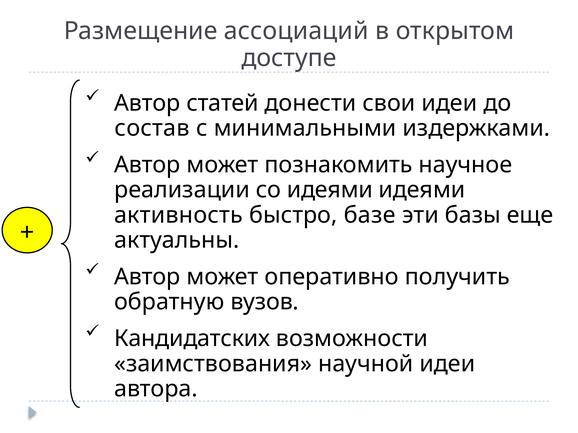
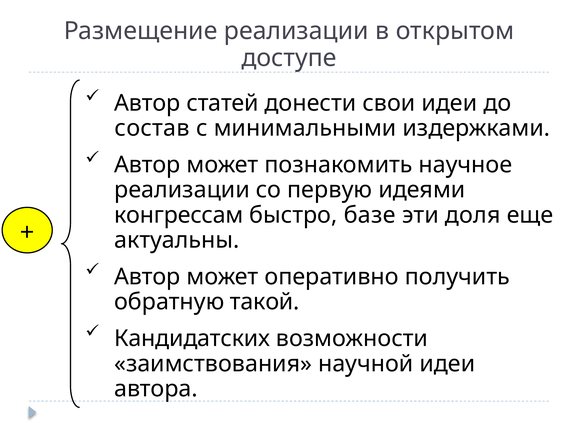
Размещение ассоциаций: ассоциаций -> реализации
со идеями: идеями -> первую
активность: активность -> конгрессам
базы: базы -> доля
вузов: вузов -> такой
